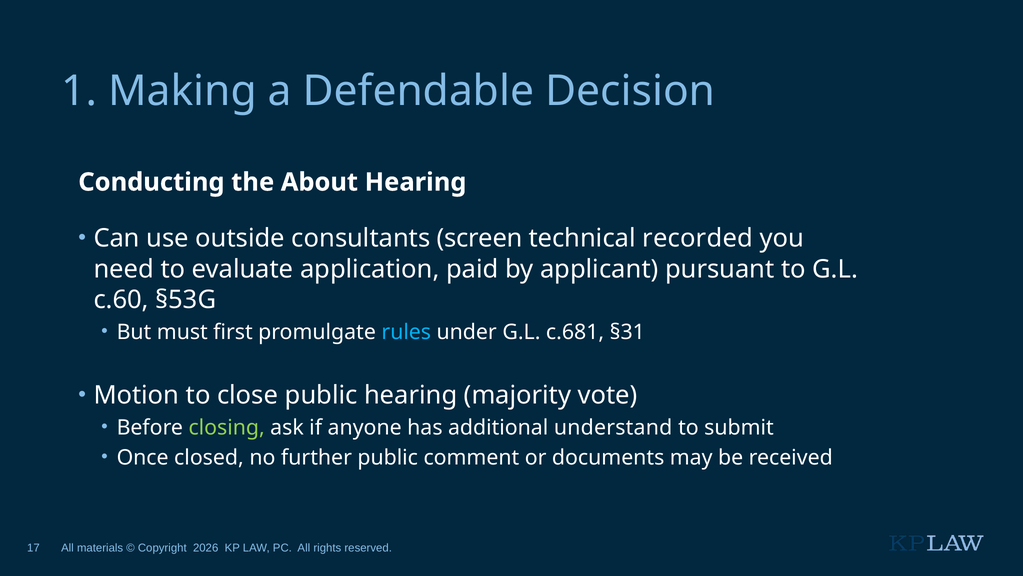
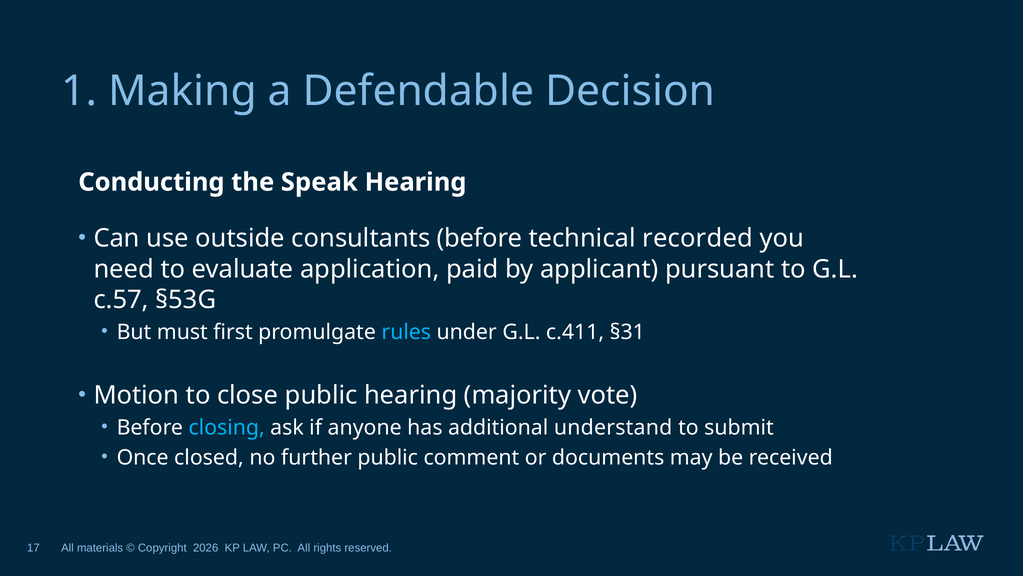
About: About -> Speak
consultants screen: screen -> before
c.60: c.60 -> c.57
c.681: c.681 -> c.411
closing colour: light green -> light blue
